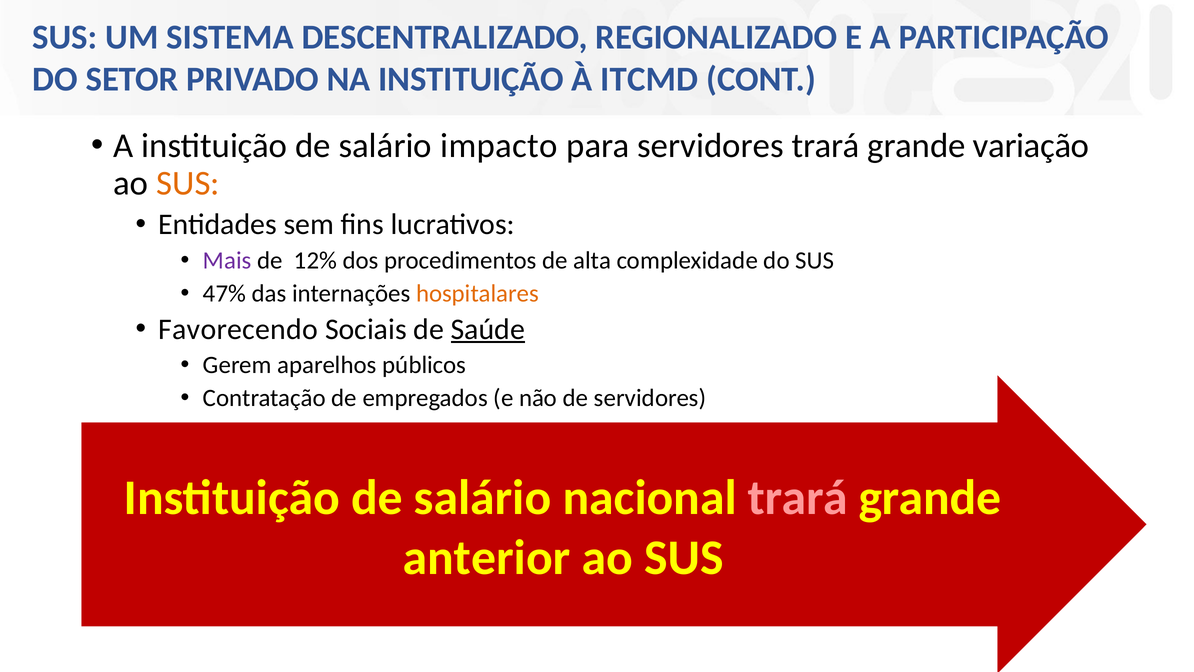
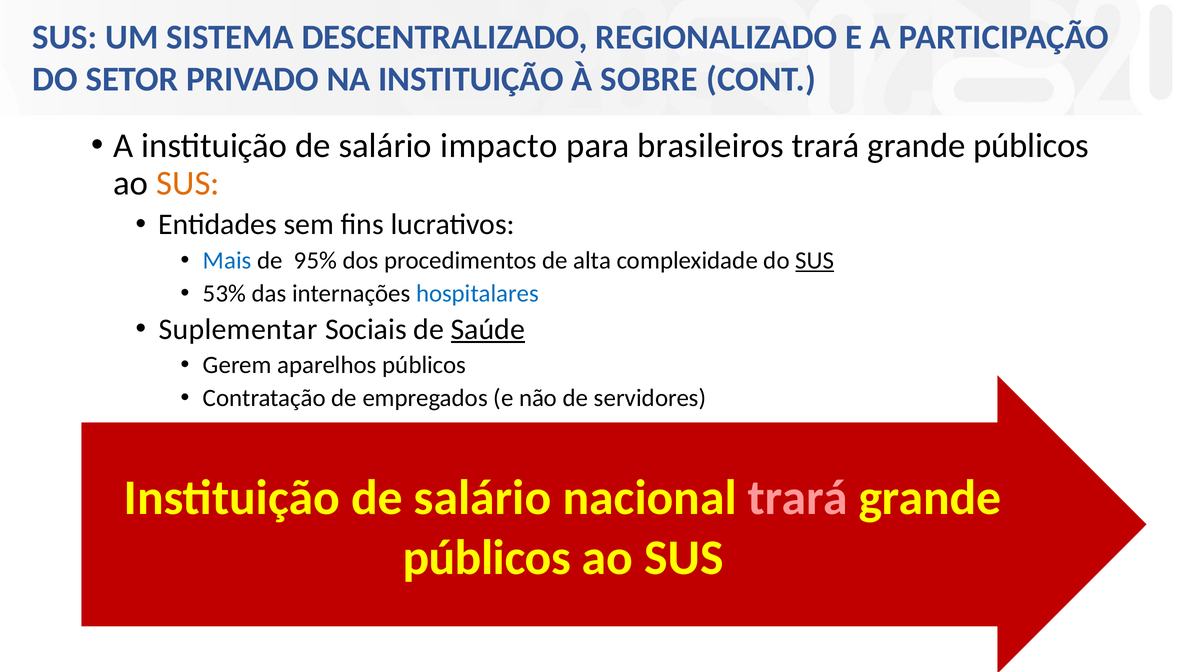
ITCMD: ITCMD -> SOBRE
para servidores: servidores -> brasileiros
variação at (1031, 146): variação -> públicos
Mais colour: purple -> blue
12%: 12% -> 95%
SUS at (815, 260) underline: none -> present
47%: 47% -> 53%
hospitalares colour: orange -> blue
Favorecendo: Favorecendo -> Suplementar
anterior at (487, 557): anterior -> públicos
